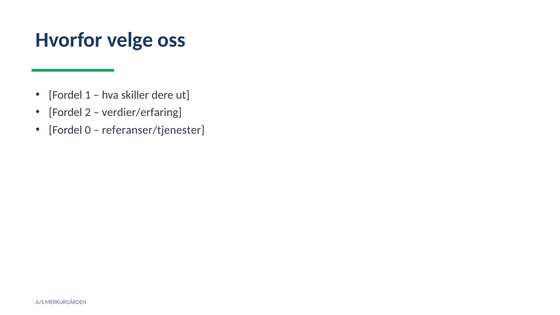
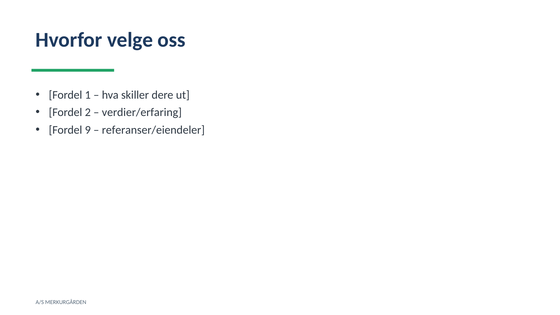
0: 0 -> 9
referanser/tjenester: referanser/tjenester -> referanser/eiendeler
